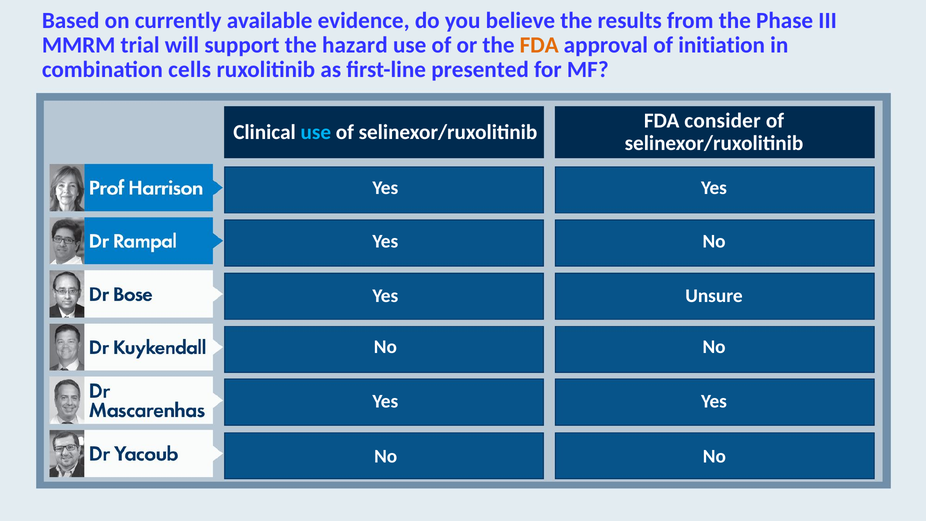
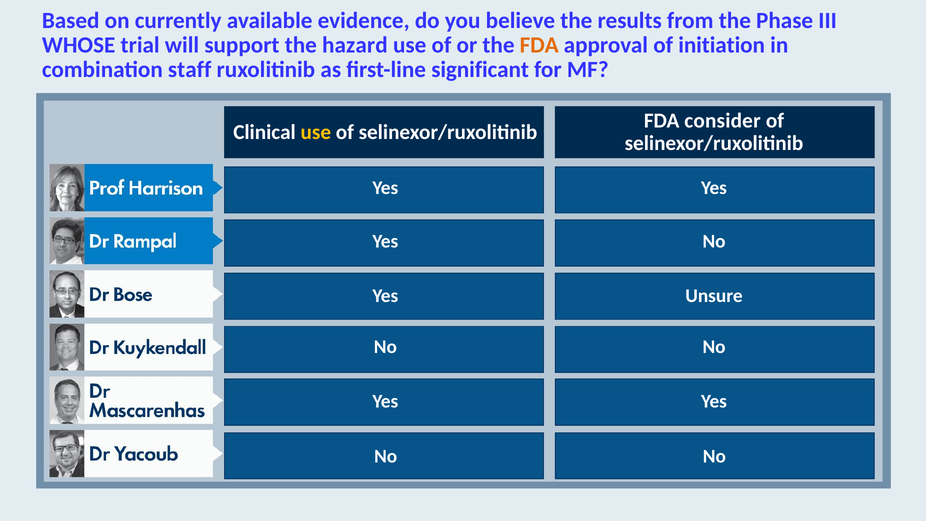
MMRM: MMRM -> WHOSE
cells: cells -> staff
presented: presented -> significant
use at (316, 132) colour: light blue -> yellow
